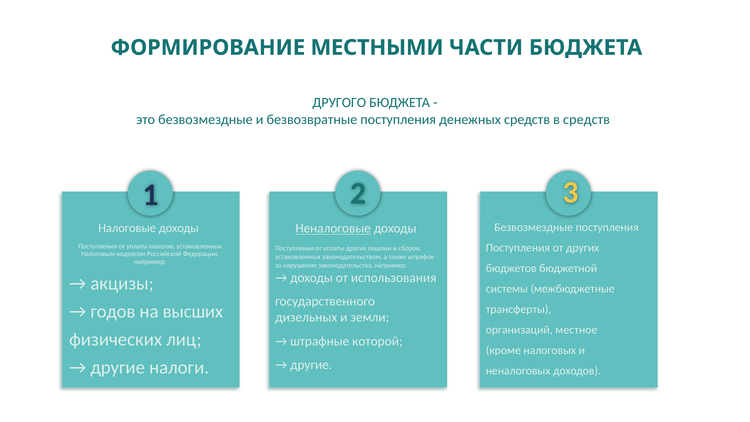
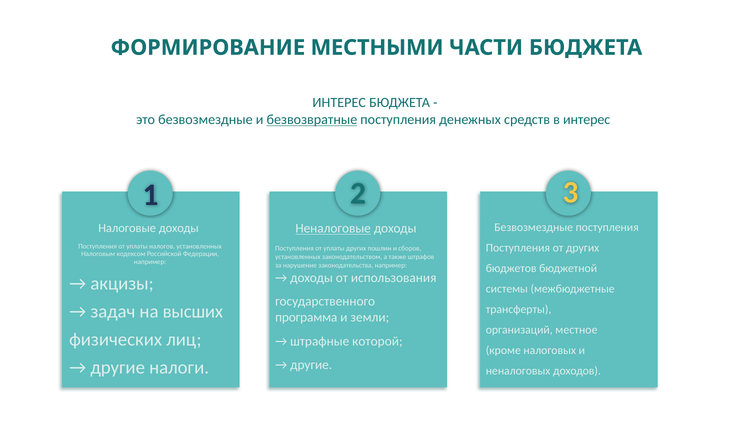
ДРУГОГО at (339, 103): ДРУГОГО -> ИНТЕРЕС
безвозвратные underline: none -> present
в средств: средств -> интерес
годов: годов -> задач
дизельных: дизельных -> программа
